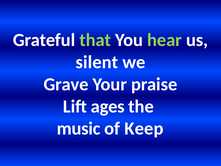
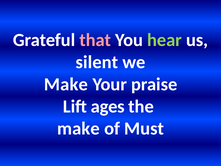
that colour: light green -> pink
Grave at (66, 84): Grave -> Make
music at (79, 128): music -> make
Keep: Keep -> Must
